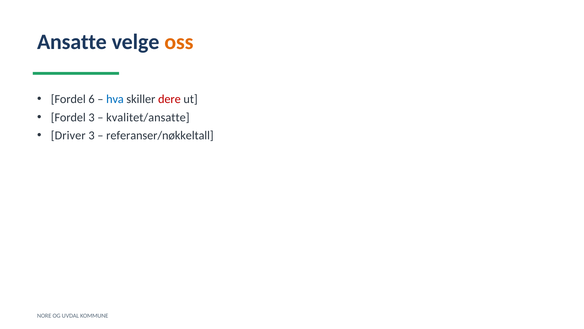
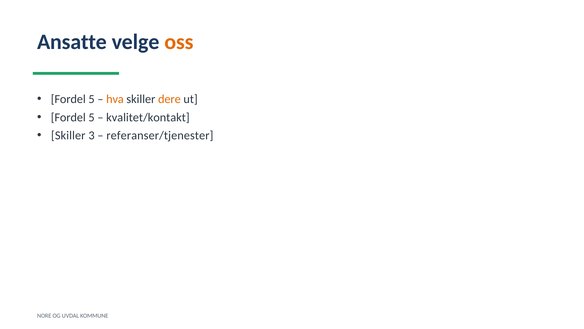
6 at (92, 99): 6 -> 5
hva colour: blue -> orange
dere colour: red -> orange
3 at (92, 117): 3 -> 5
kvalitet/ansatte: kvalitet/ansatte -> kvalitet/kontakt
Driver at (68, 135): Driver -> Skiller
referanser/nøkkeltall: referanser/nøkkeltall -> referanser/tjenester
